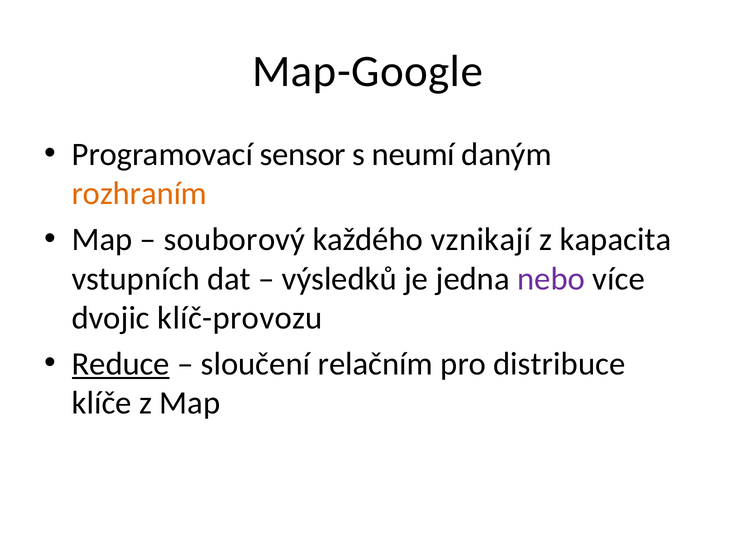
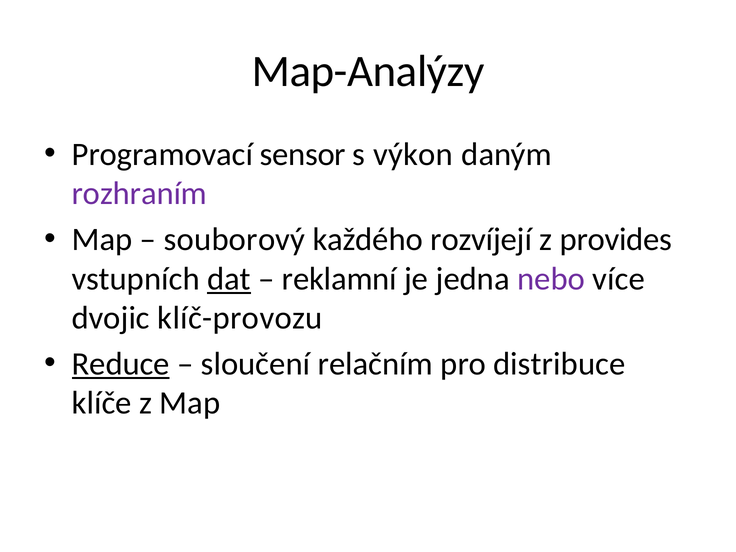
Map-Google: Map-Google -> Map-Analýzy
neumí: neumí -> výkon
rozhraním colour: orange -> purple
vznikají: vznikají -> rozvíjejí
kapacita: kapacita -> provides
dat underline: none -> present
výsledků: výsledků -> reklamní
